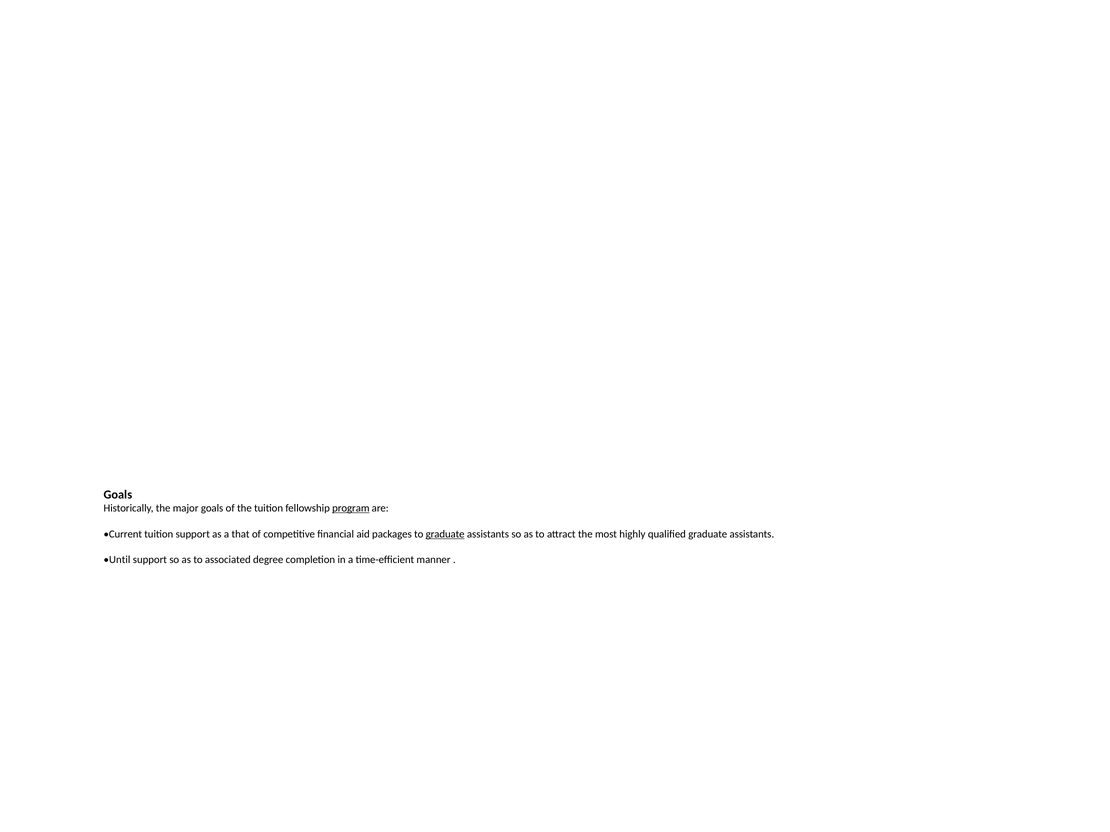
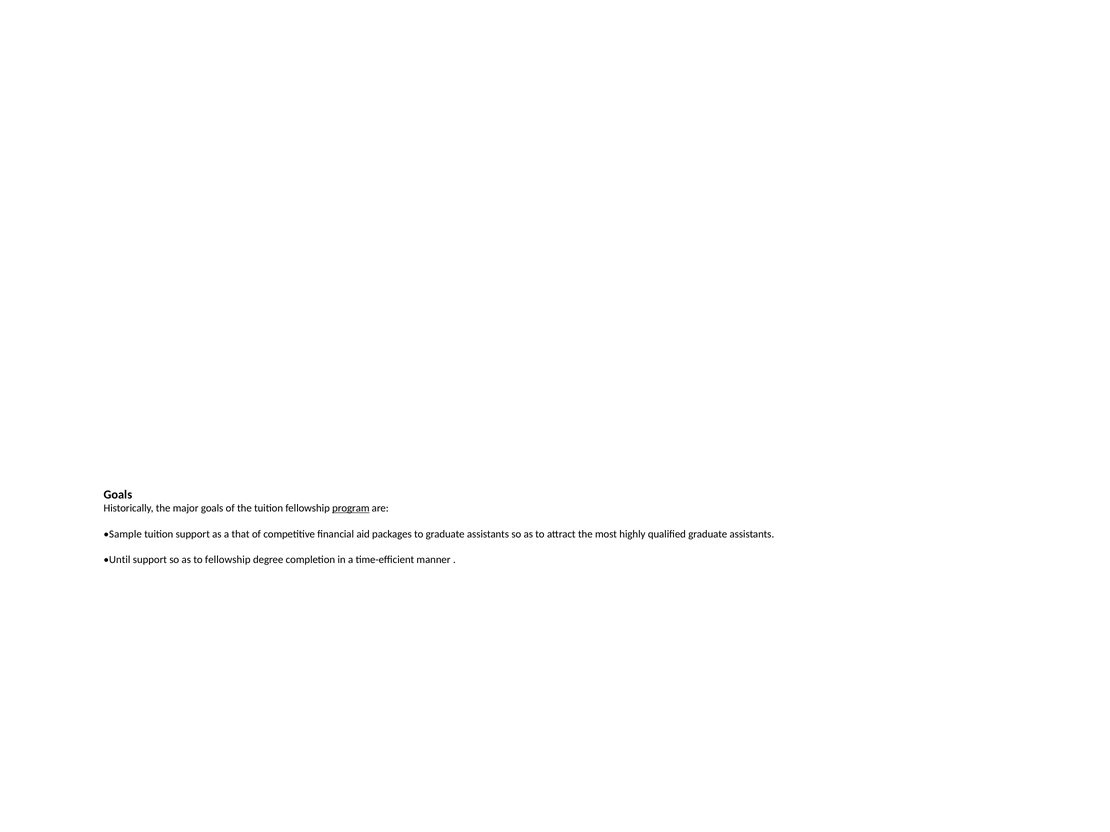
Current: Current -> Sample
graduate at (445, 534) underline: present -> none
to associated: associated -> fellowship
